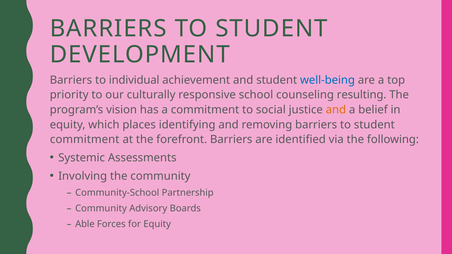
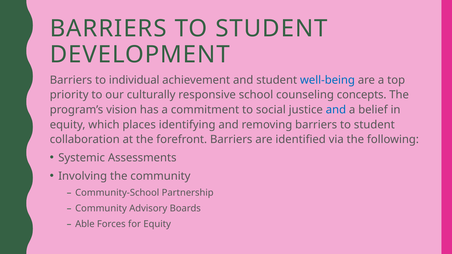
resulting: resulting -> concepts
and at (336, 110) colour: orange -> blue
commitment at (85, 140): commitment -> collaboration
